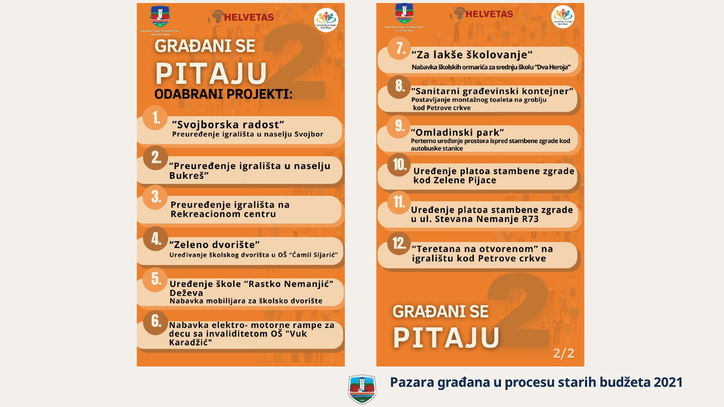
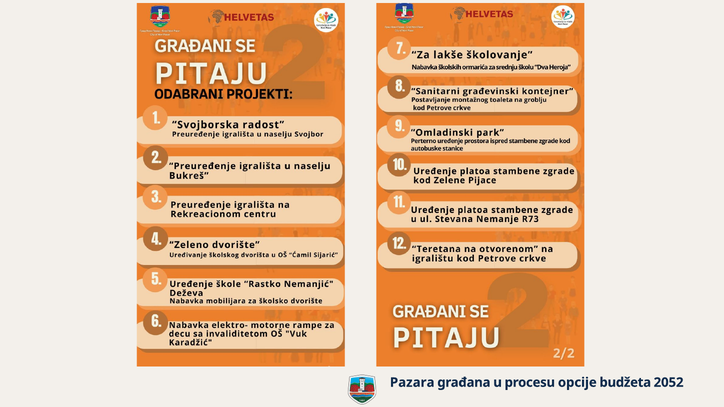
starih: starih -> opcije
2021: 2021 -> 2052
